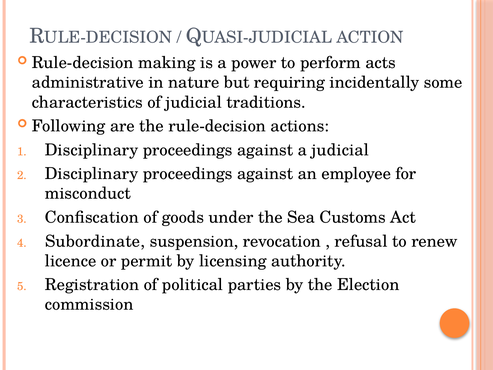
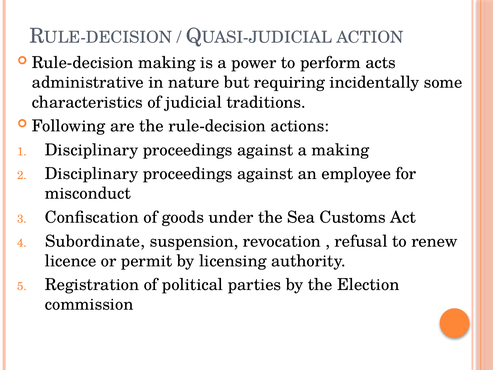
a judicial: judicial -> making
